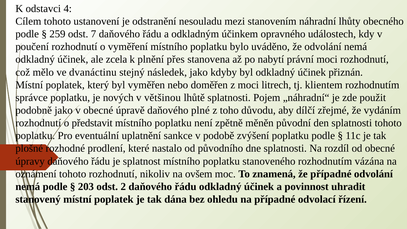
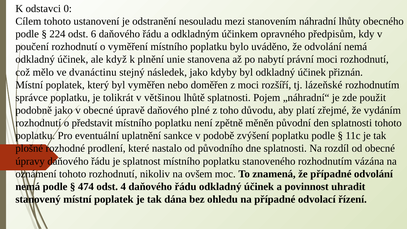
4: 4 -> 0
259: 259 -> 224
7: 7 -> 6
událostech: událostech -> předpisům
zcela: zcela -> když
přes: přes -> unie
litrech: litrech -> rozšíří
klientem: klientem -> lázeňské
nových: nových -> tolikrát
dílčí: dílčí -> platí
203: 203 -> 474
2: 2 -> 4
